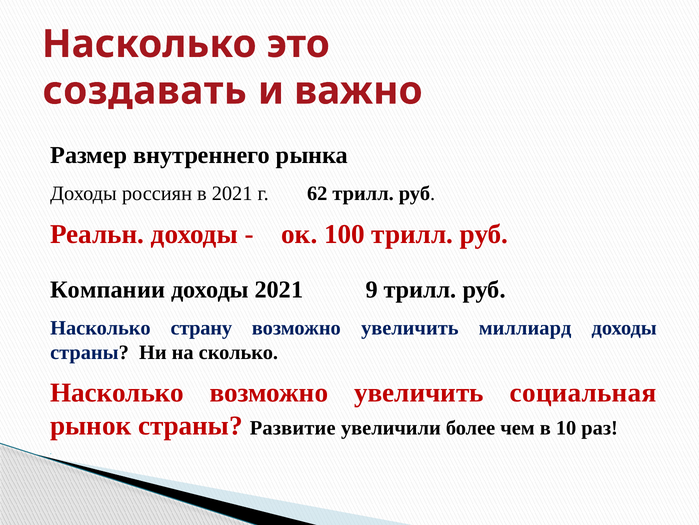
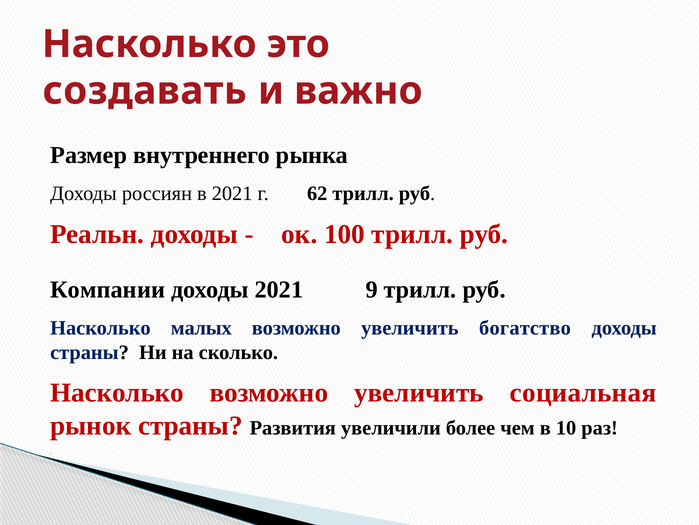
страну: страну -> малых
миллиард: миллиард -> богатство
Развитие: Развитие -> Развития
